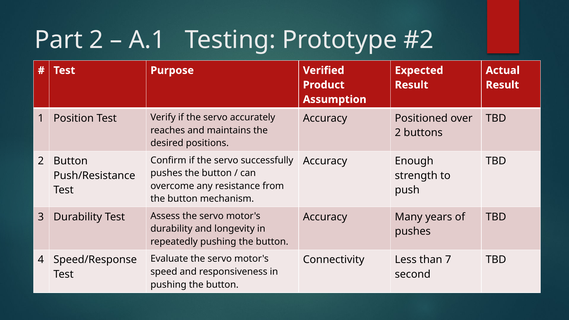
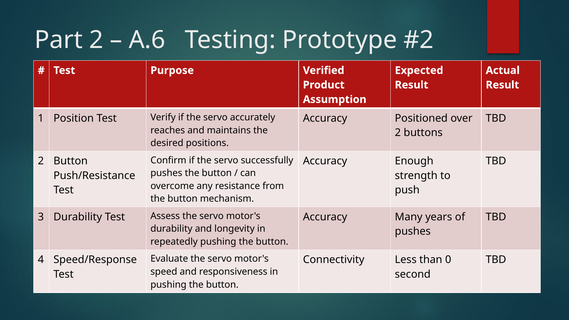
A.1: A.1 -> A.6
7: 7 -> 0
